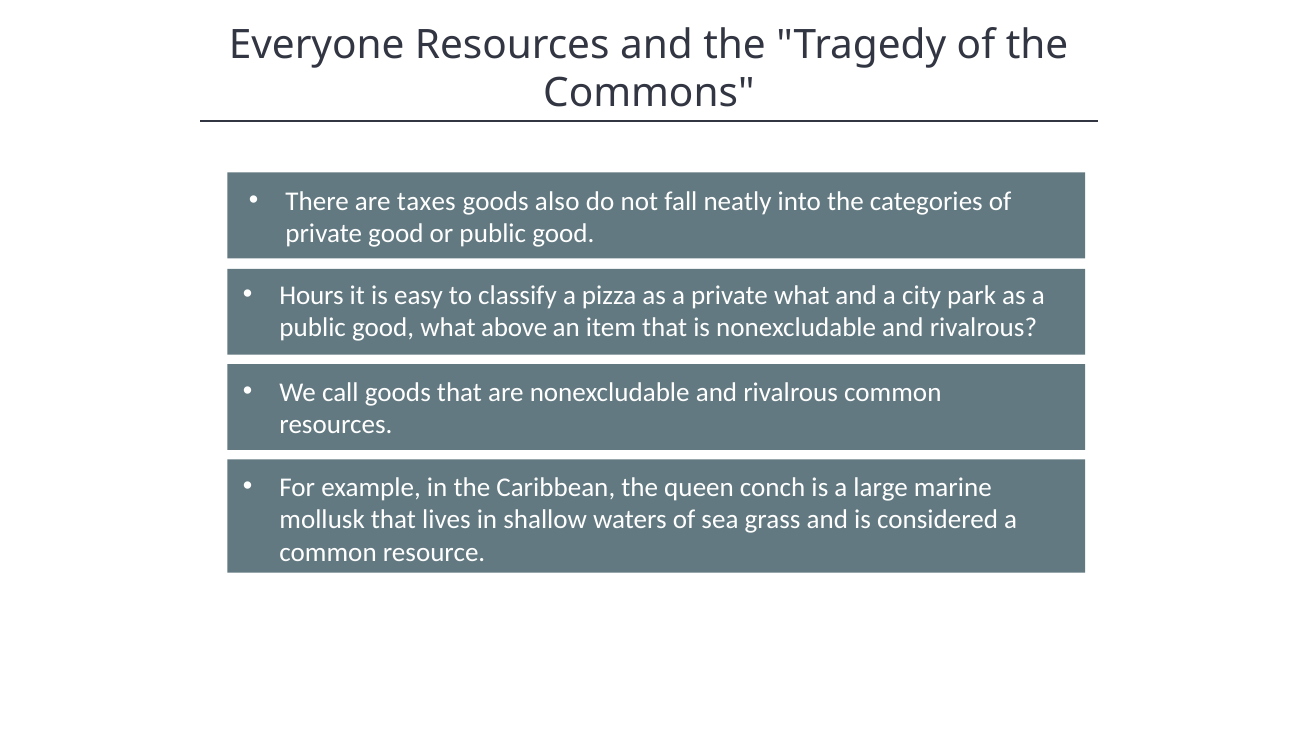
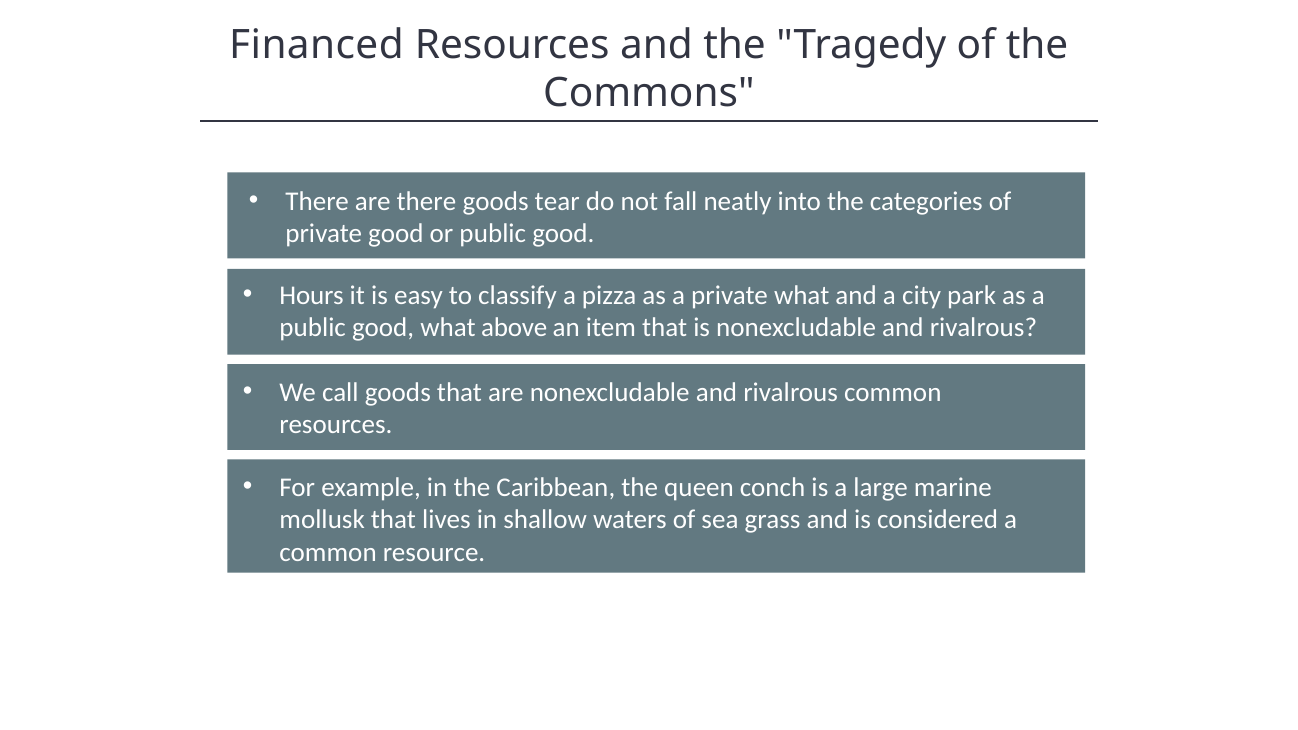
Everyone: Everyone -> Financed
are taxes: taxes -> there
also: also -> tear
